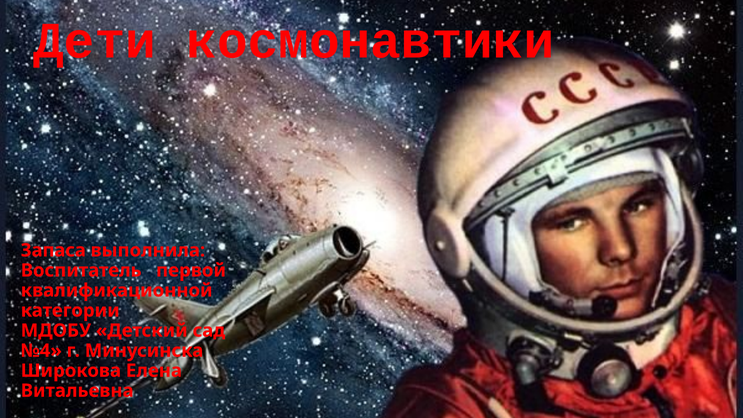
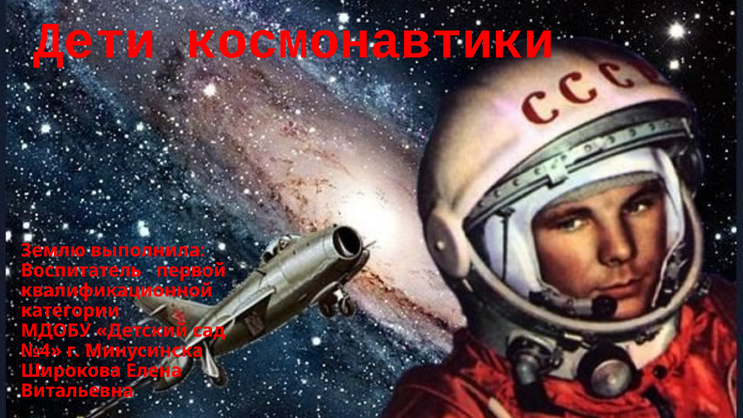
Запаса: Запаса -> Землю
